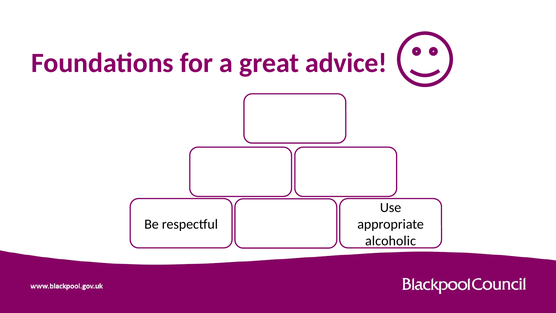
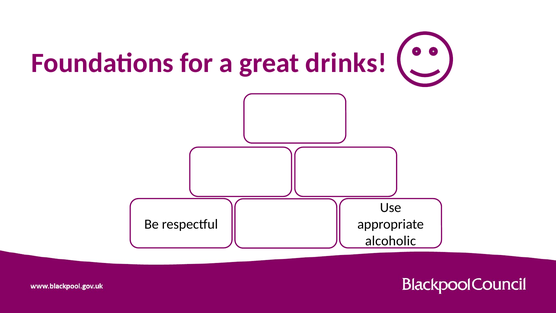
advice: advice -> drinks
